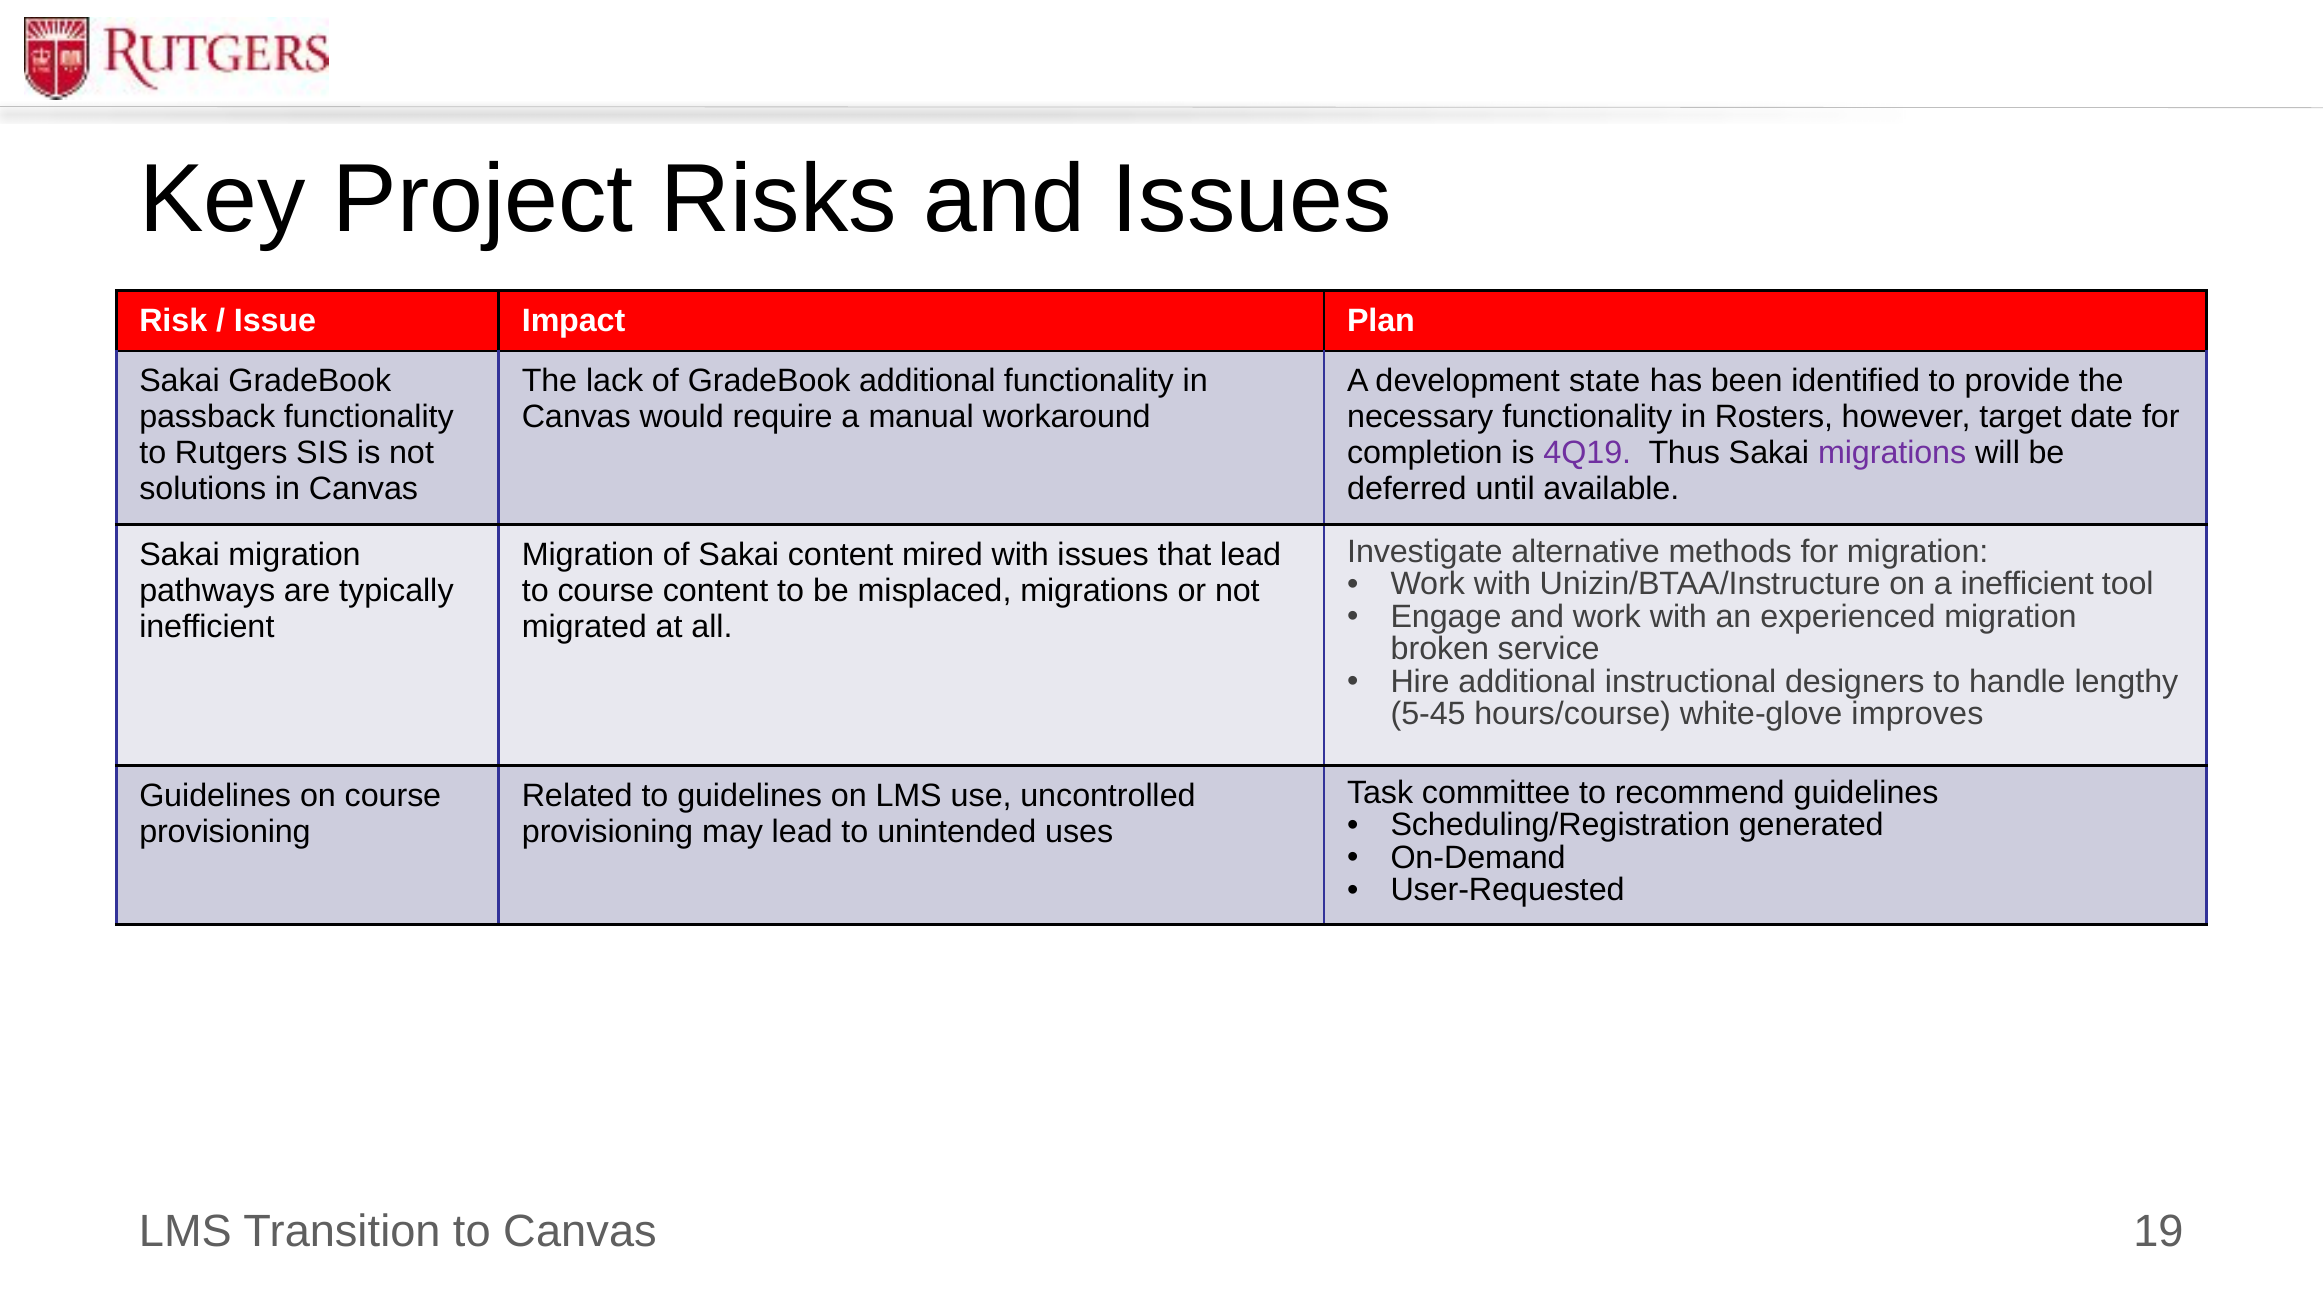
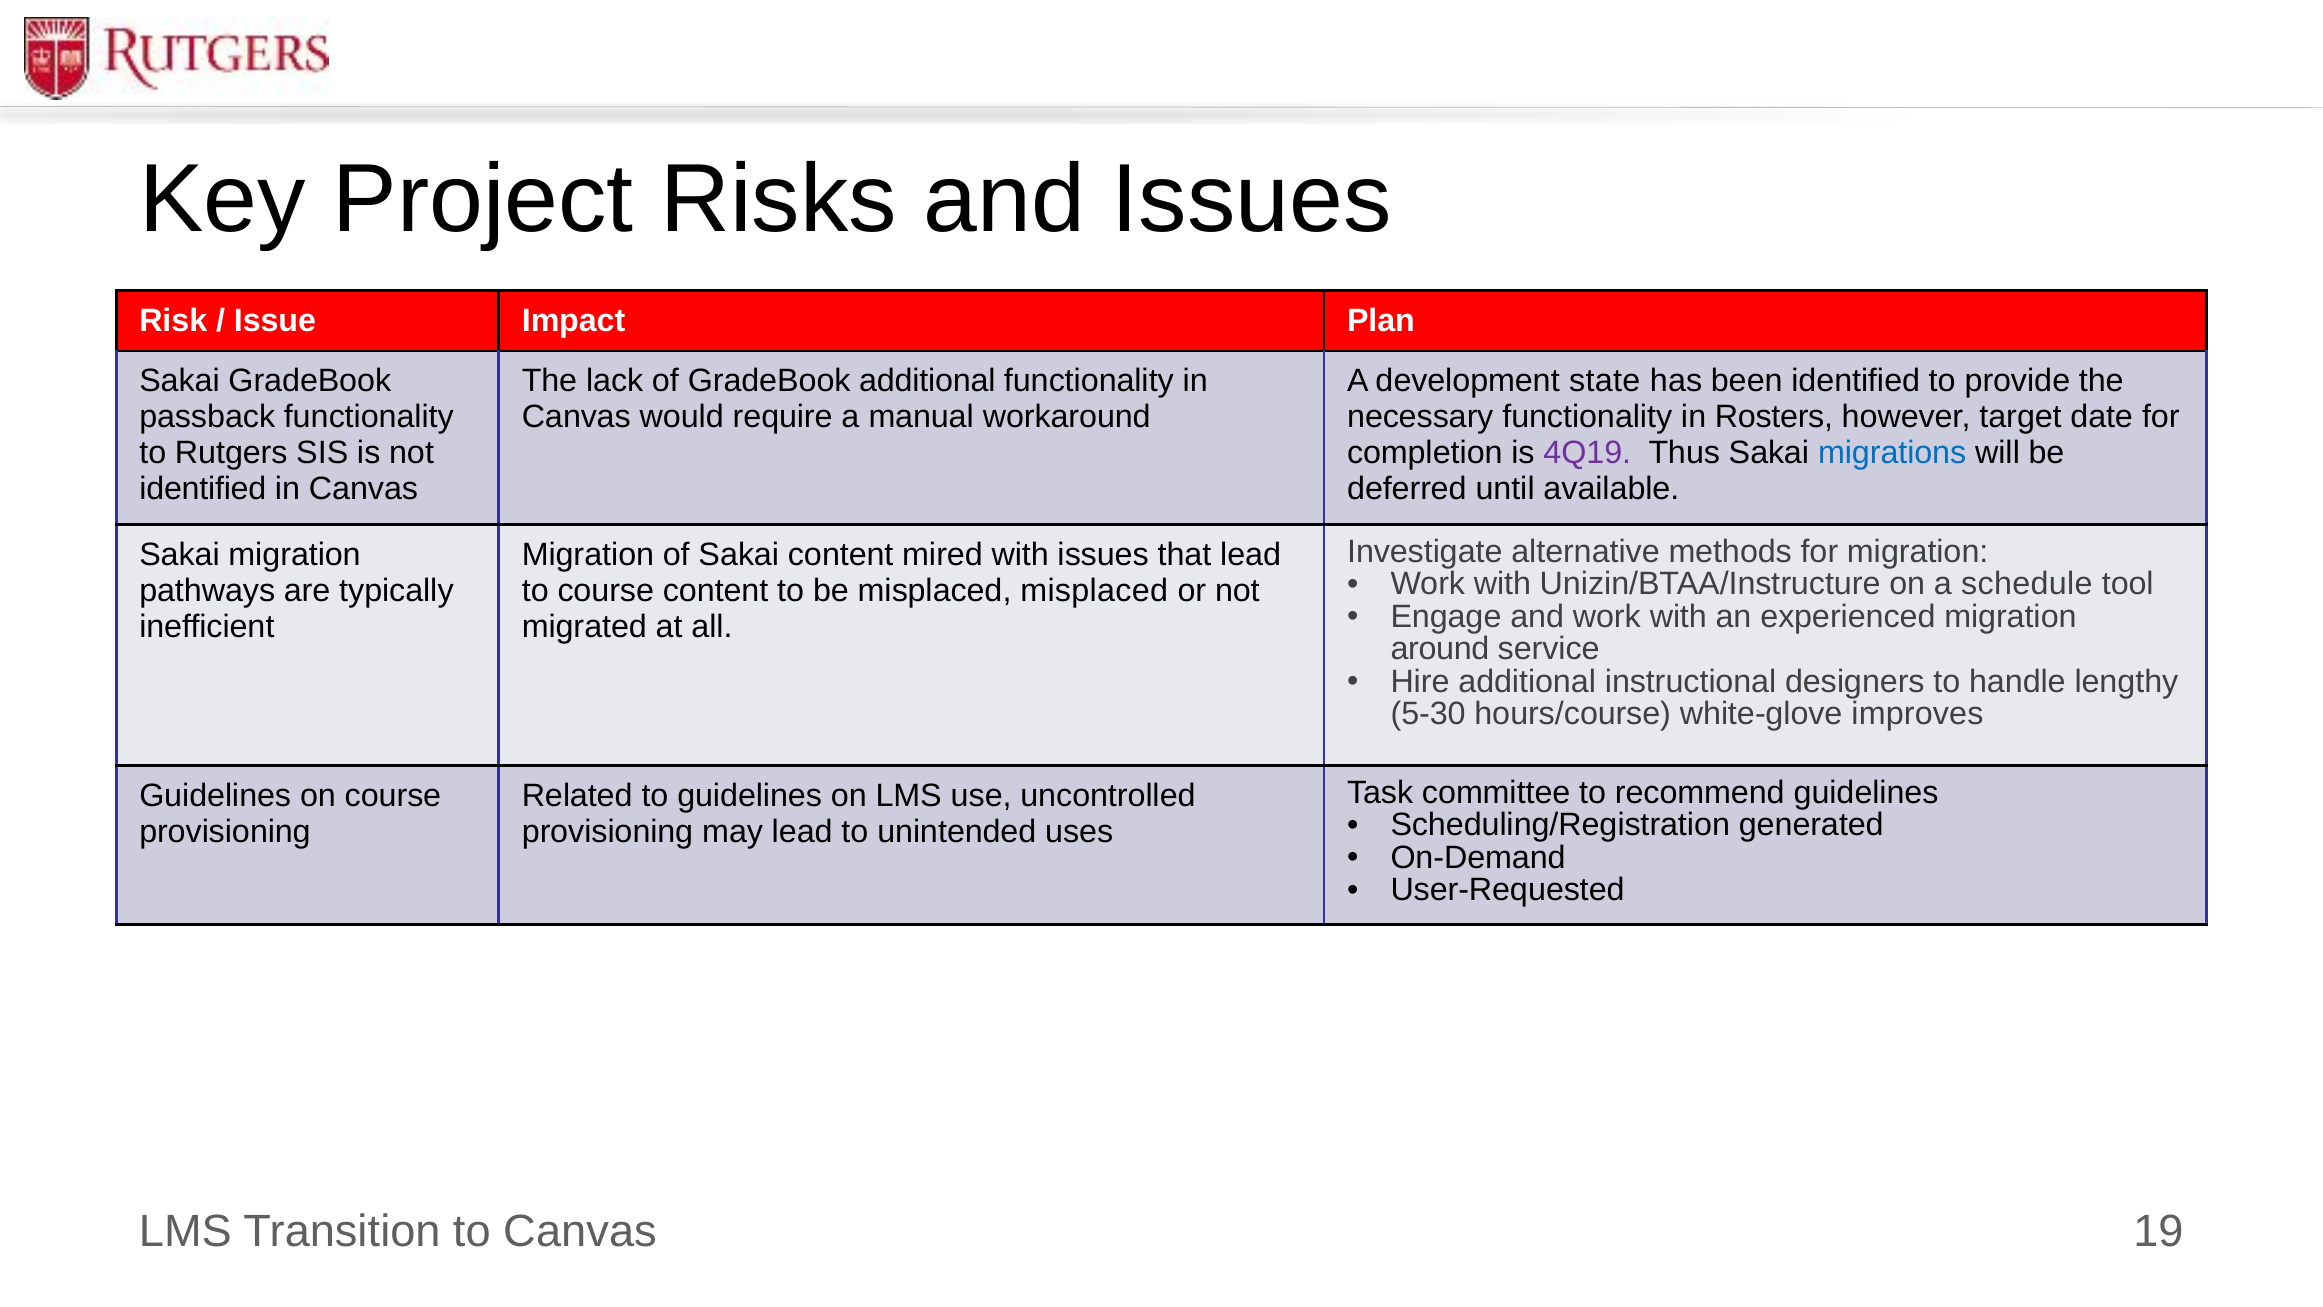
migrations at (1892, 453) colour: purple -> blue
solutions at (203, 489): solutions -> identified
a inefficient: inefficient -> schedule
misplaced migrations: migrations -> misplaced
broken: broken -> around
5-45: 5-45 -> 5-30
